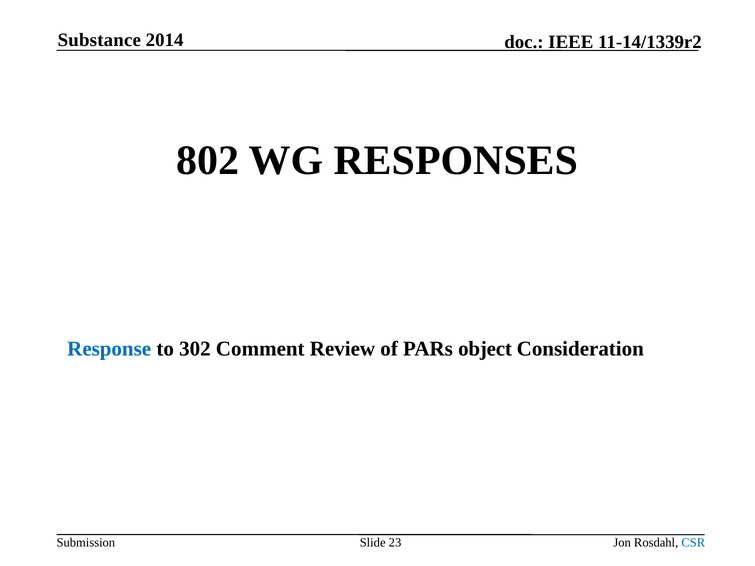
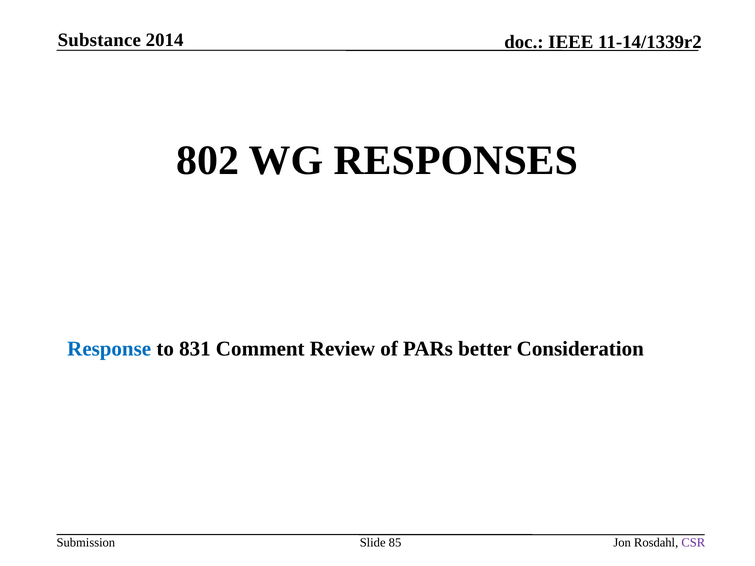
302: 302 -> 831
object: object -> better
23: 23 -> 85
CSR colour: blue -> purple
